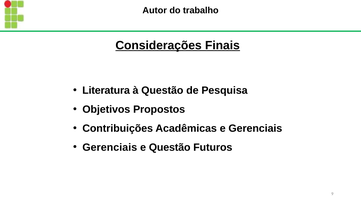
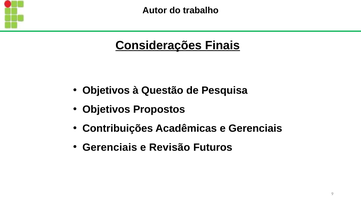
Literatura at (106, 90): Literatura -> Objetivos
e Questão: Questão -> Revisão
